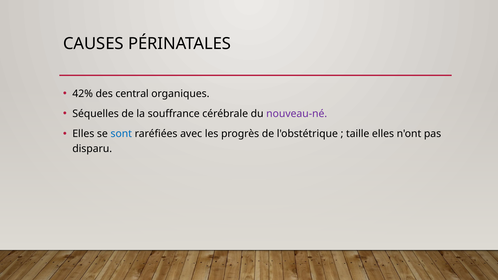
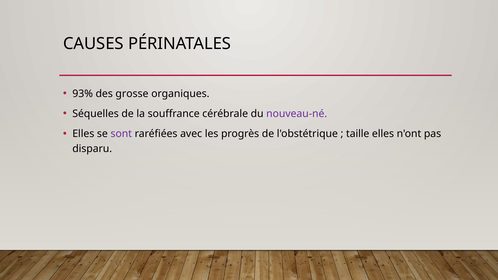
42%: 42% -> 93%
central: central -> grosse
sont colour: blue -> purple
